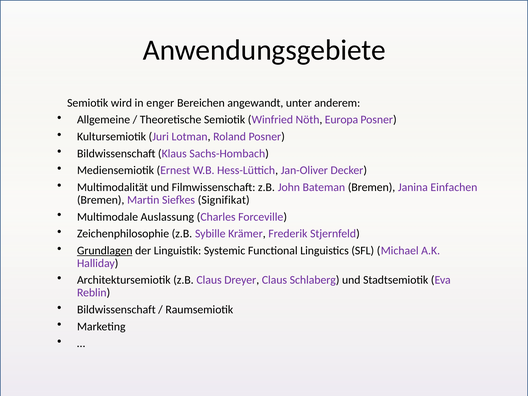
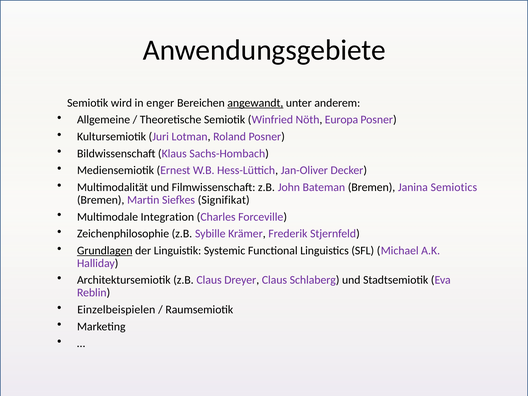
angewandt underline: none -> present
Einfachen: Einfachen -> Semiotics
Auslassung: Auslassung -> Integration
Bildwissenschaft at (116, 310): Bildwissenschaft -> Einzelbeispielen
